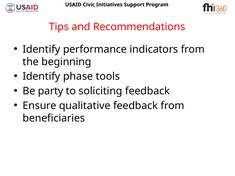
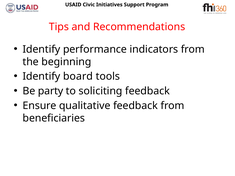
phase: phase -> board
